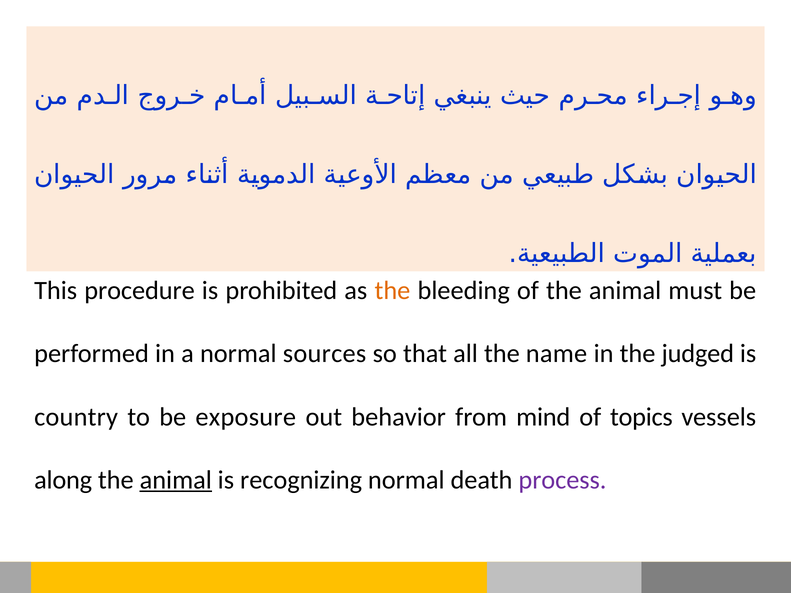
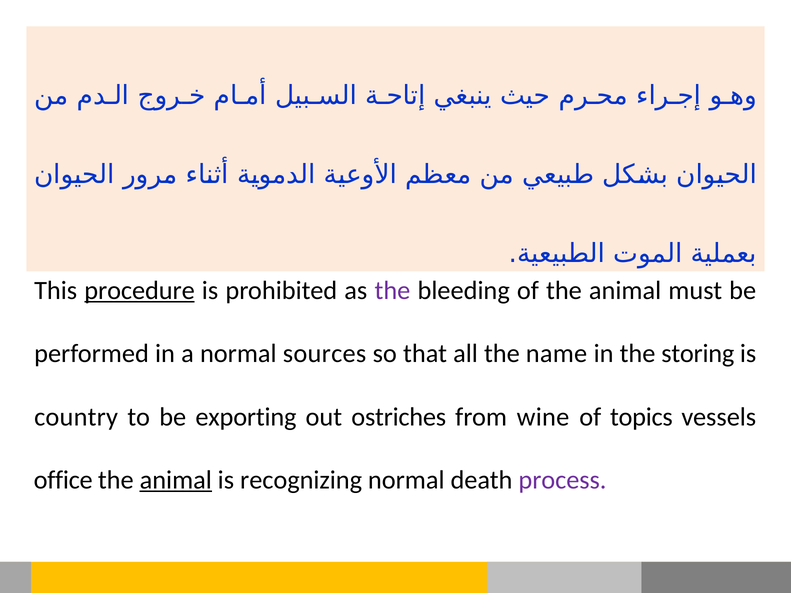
procedure underline: none -> present
the at (392, 290) colour: orange -> purple
judged: judged -> storing
exposure: exposure -> exporting
behavior: behavior -> ostriches
mind: mind -> wine
along: along -> office
